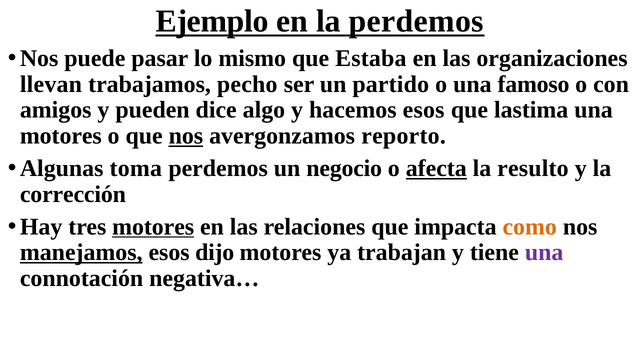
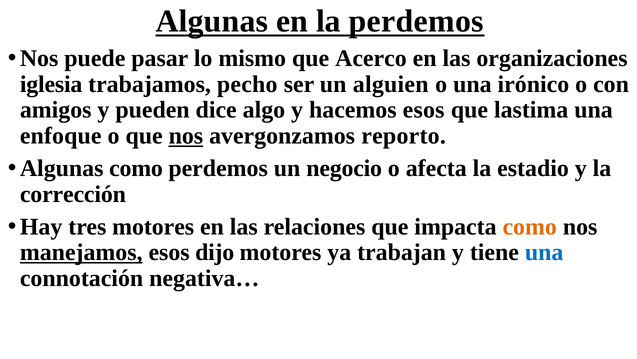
Ejemplo at (212, 21): Ejemplo -> Algunas
Estaba: Estaba -> Acerco
llevan: llevan -> iglesia
partido: partido -> alguien
famoso: famoso -> irónico
motores at (61, 136): motores -> enfoque
Algunas toma: toma -> como
afecta underline: present -> none
resulto: resulto -> estadio
motores at (153, 226) underline: present -> none
una at (544, 252) colour: purple -> blue
